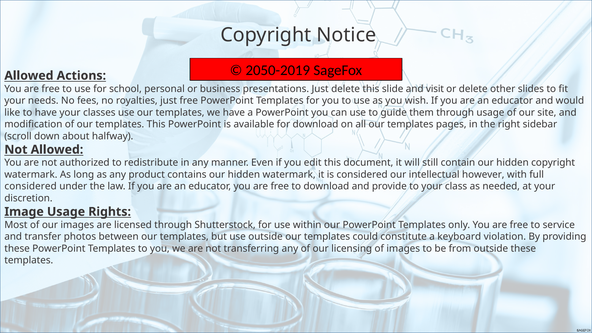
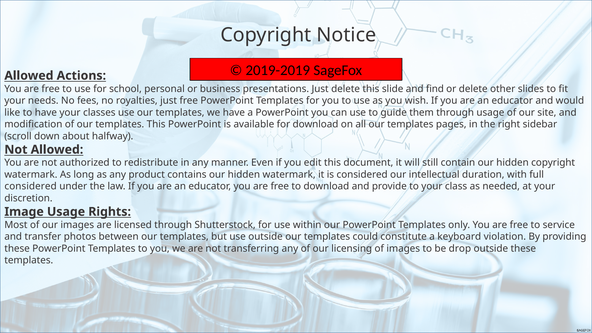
2050-2019: 2050-2019 -> 2019-2019
visit: visit -> find
however: however -> duration
from: from -> drop
